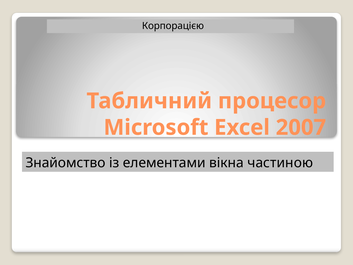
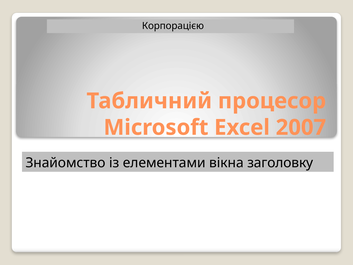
частиною: частиною -> заголовку
